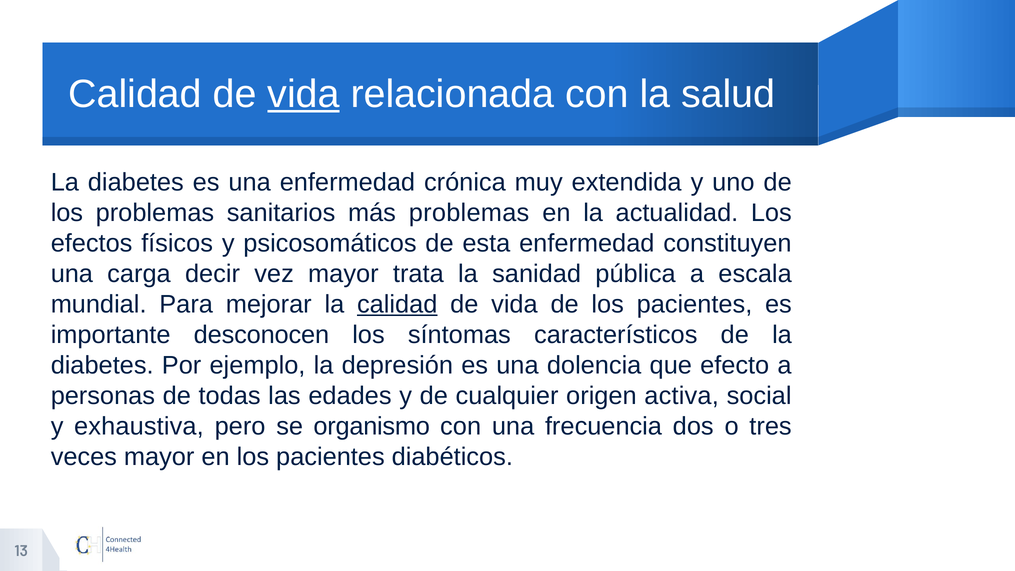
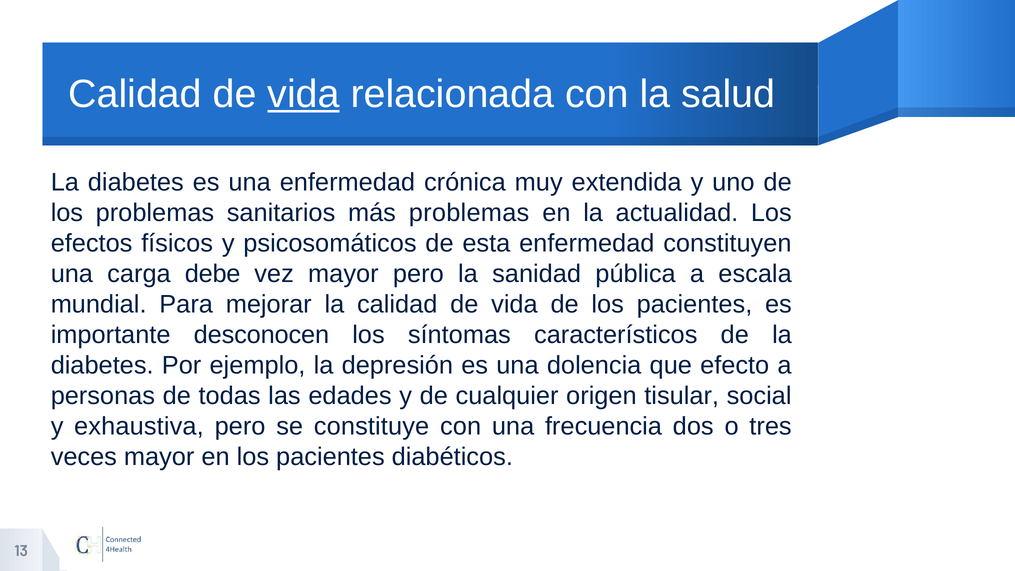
decir: decir -> debe
mayor trata: trata -> pero
calidad at (397, 304) underline: present -> none
activa: activa -> tisular
organismo: organismo -> constituye
